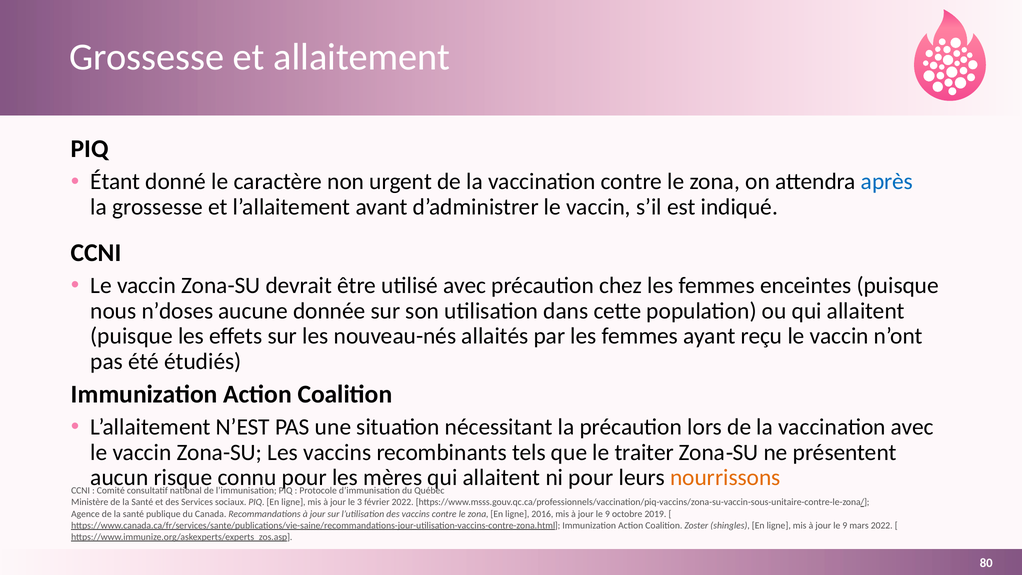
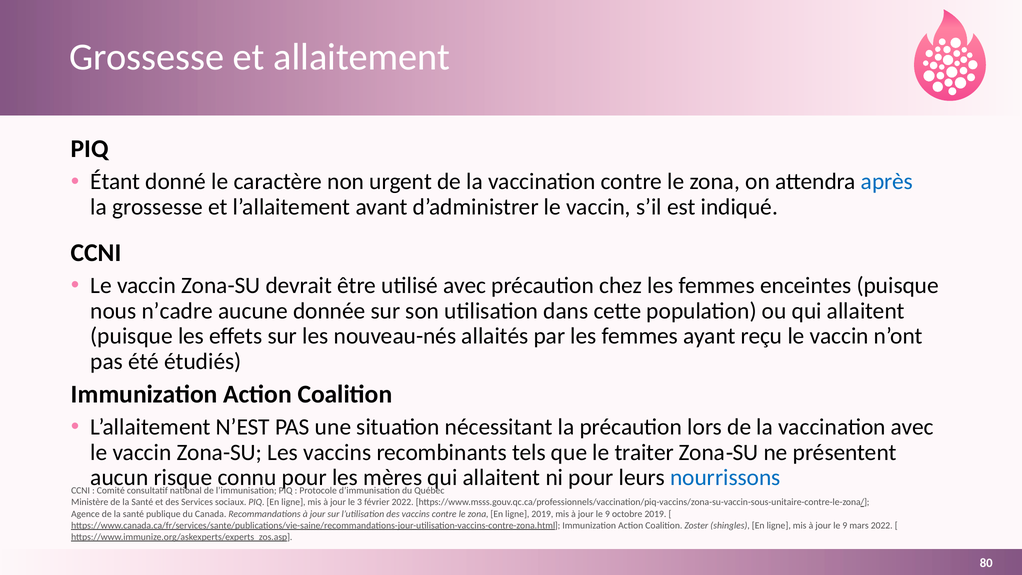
n’doses: n’doses -> n’cadre
nourrissons colour: orange -> blue
ligne 2016: 2016 -> 2019
